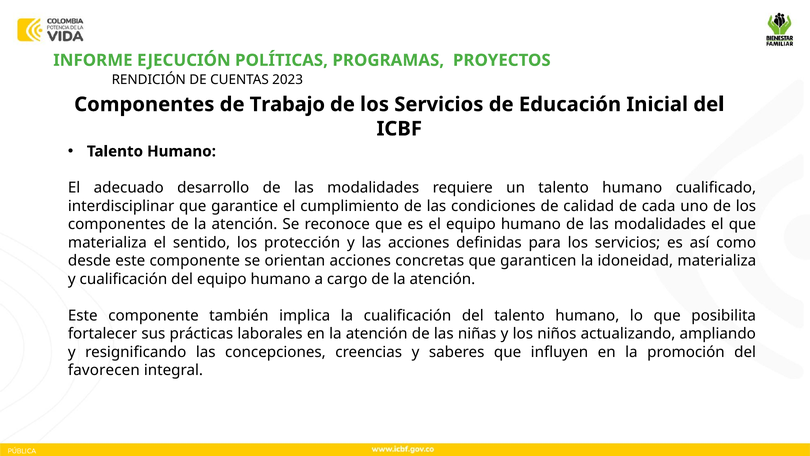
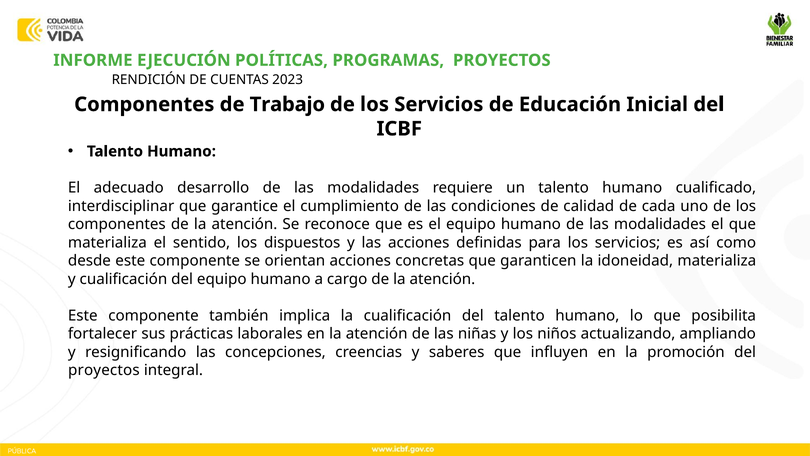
protección: protección -> dispuestos
favorecen at (104, 370): favorecen -> proyectos
